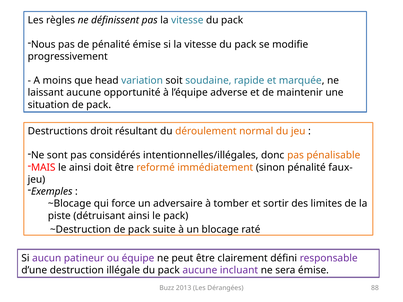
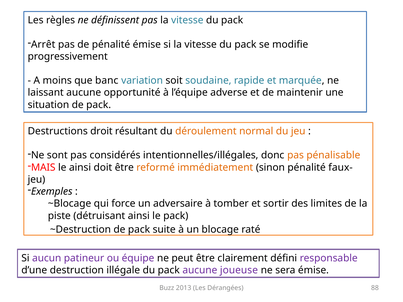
Nous: Nous -> Arrêt
head: head -> banc
incluant: incluant -> joueuse
